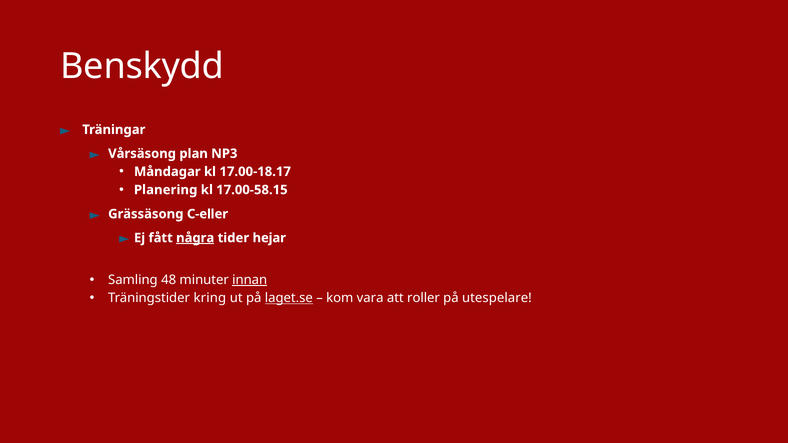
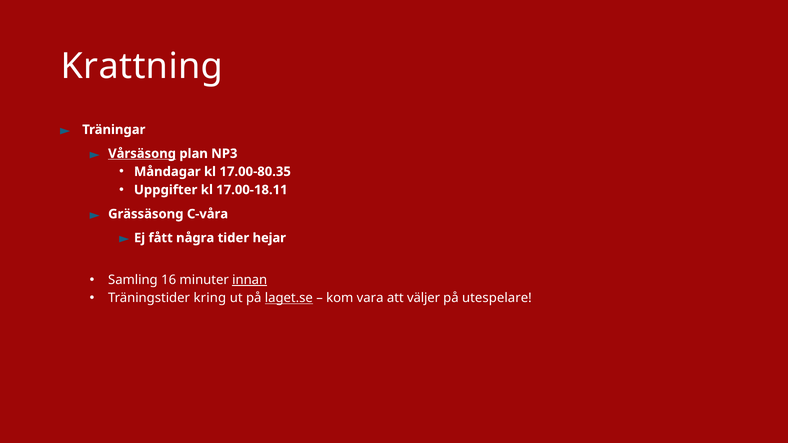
Benskydd: Benskydd -> Krattning
Vårsäsong underline: none -> present
17.00-18.17: 17.00-18.17 -> 17.00-80.35
Planering: Planering -> Uppgifter
17.00-58.15: 17.00-58.15 -> 17.00-18.11
C-eller: C-eller -> C-våra
några underline: present -> none
48: 48 -> 16
roller: roller -> väljer
